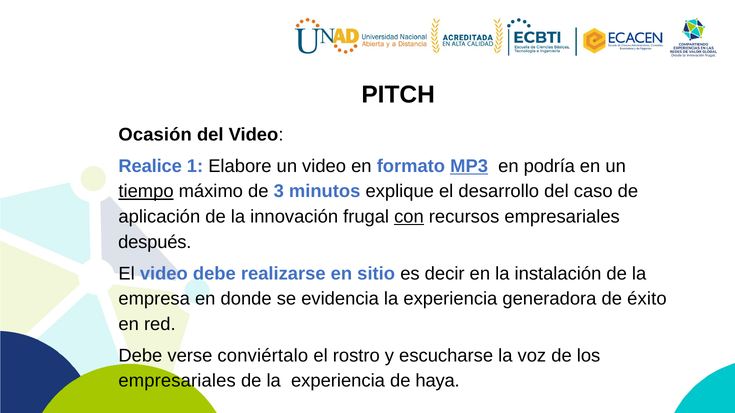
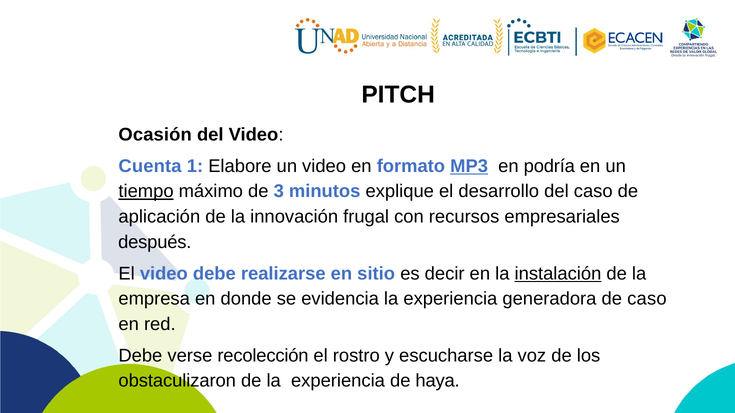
Realice: Realice -> Cuenta
con underline: present -> none
instalación underline: none -> present
de éxito: éxito -> caso
conviértalo: conviértalo -> recolección
empresariales at (177, 381): empresariales -> obstaculizaron
